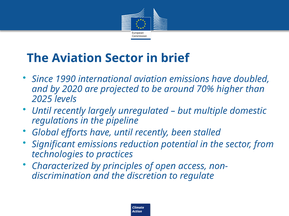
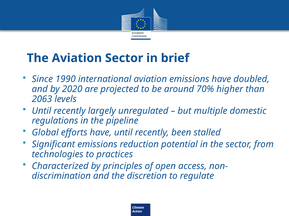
2025: 2025 -> 2063
